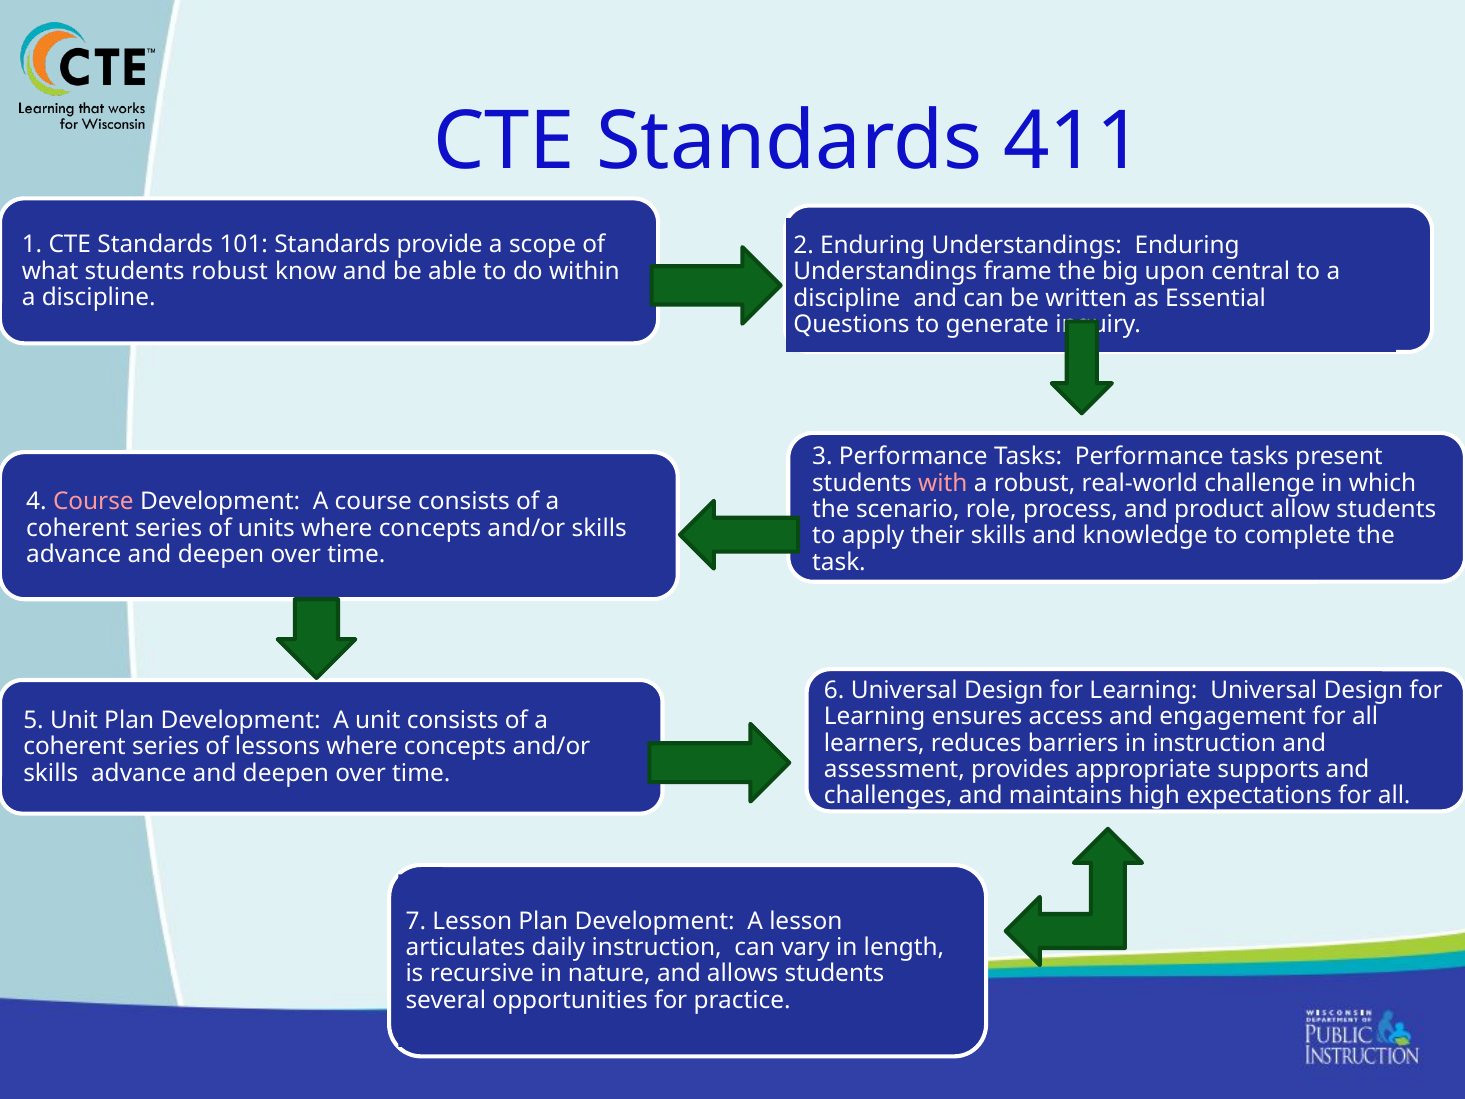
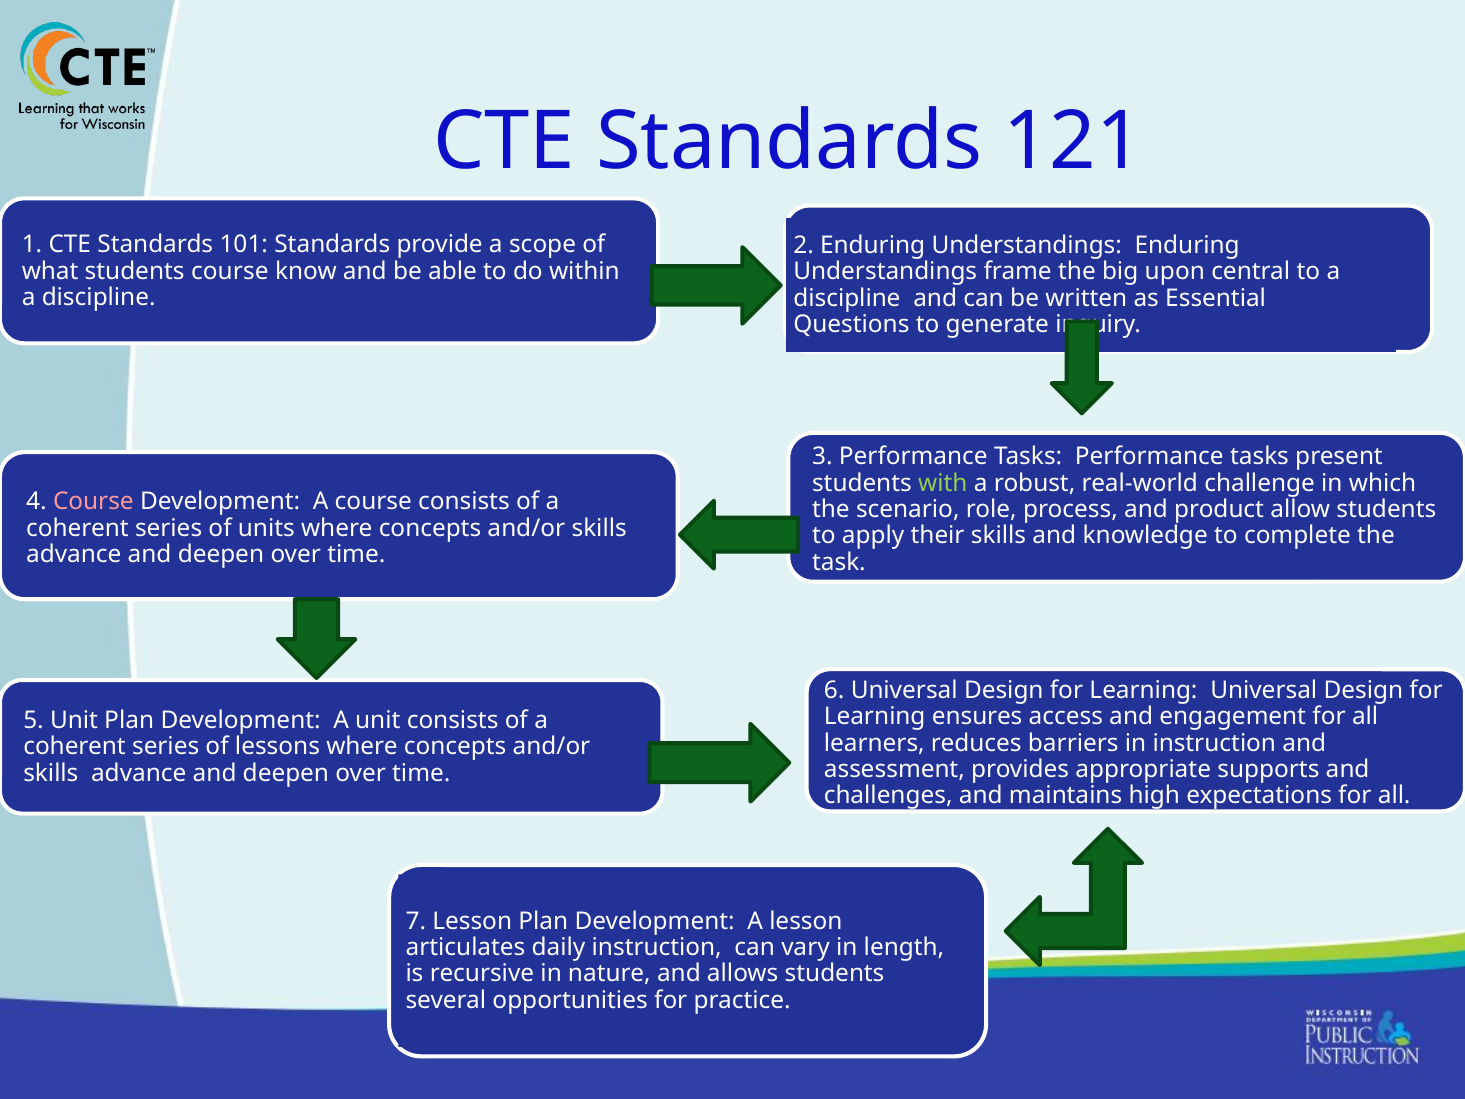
411: 411 -> 121
students robust: robust -> course
with colour: pink -> light green
